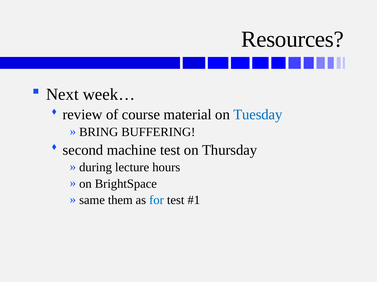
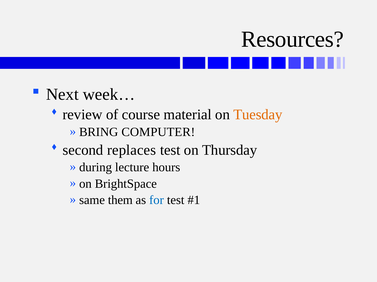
Tuesday colour: blue -> orange
BUFFERING: BUFFERING -> COMPUTER
machine: machine -> replaces
